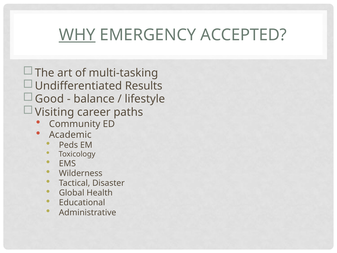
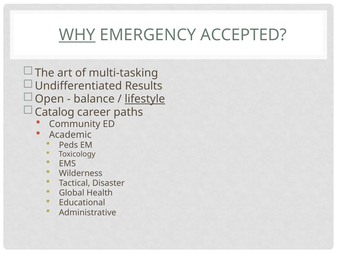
Good: Good -> Open
lifestyle underline: none -> present
Visiting: Visiting -> Catalog
